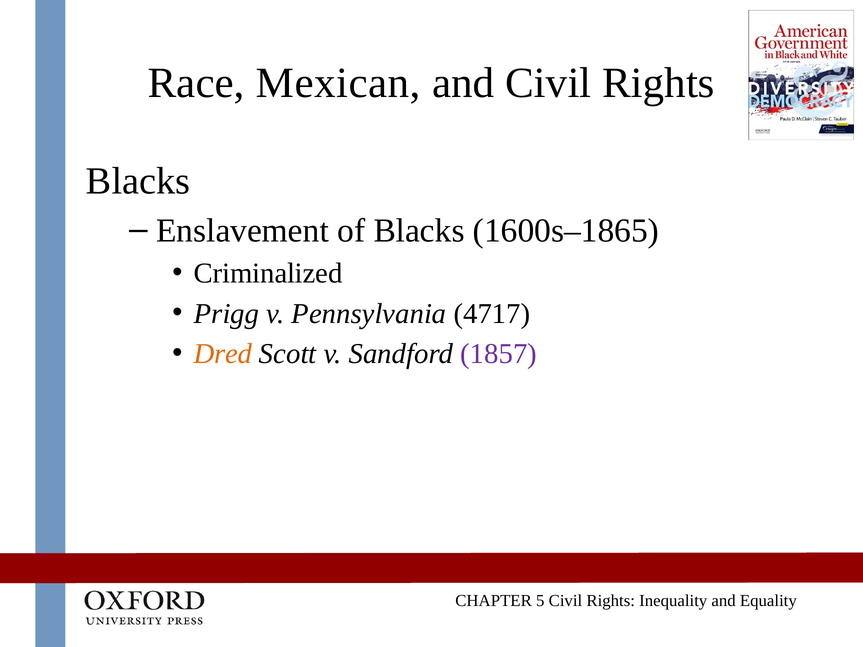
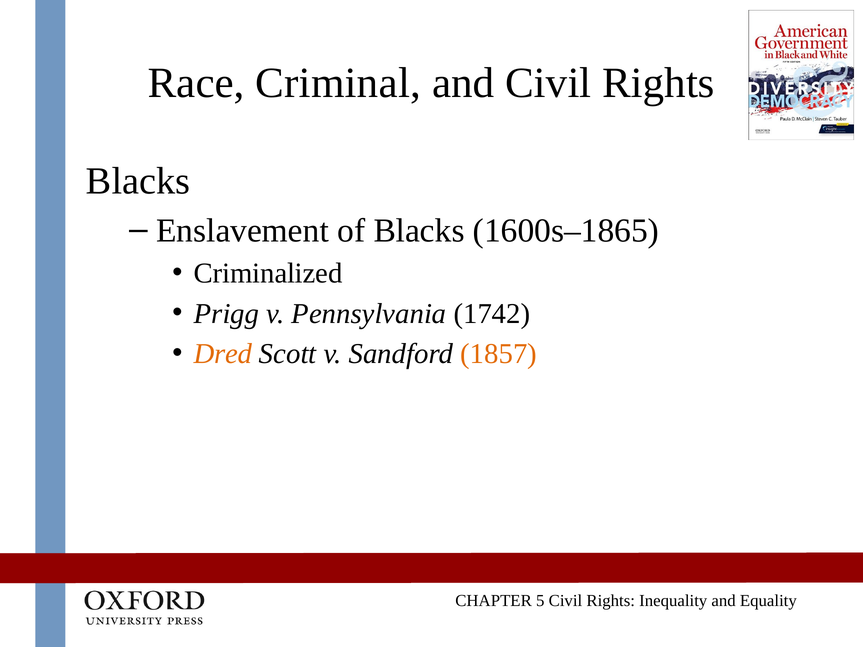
Mexican: Mexican -> Criminal
4717: 4717 -> 1742
1857 colour: purple -> orange
